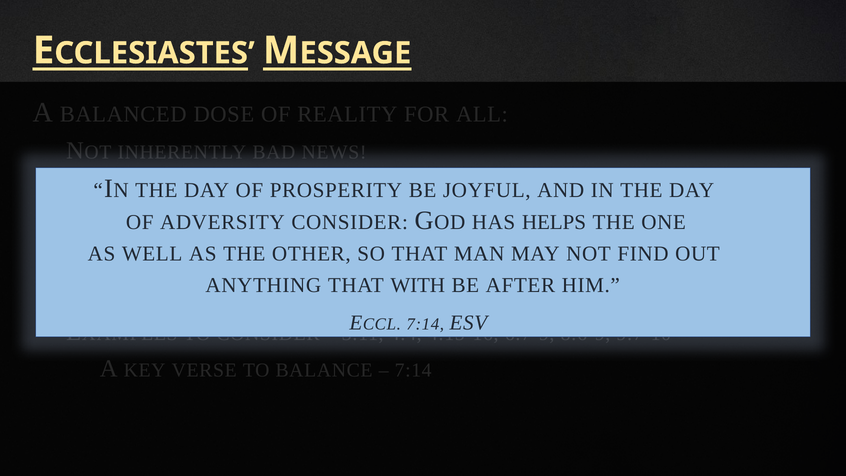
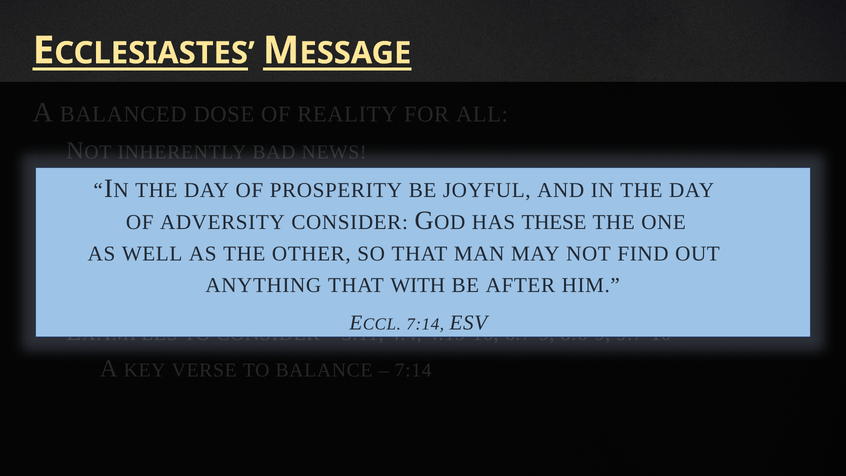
HELPS: HELPS -> THESE
